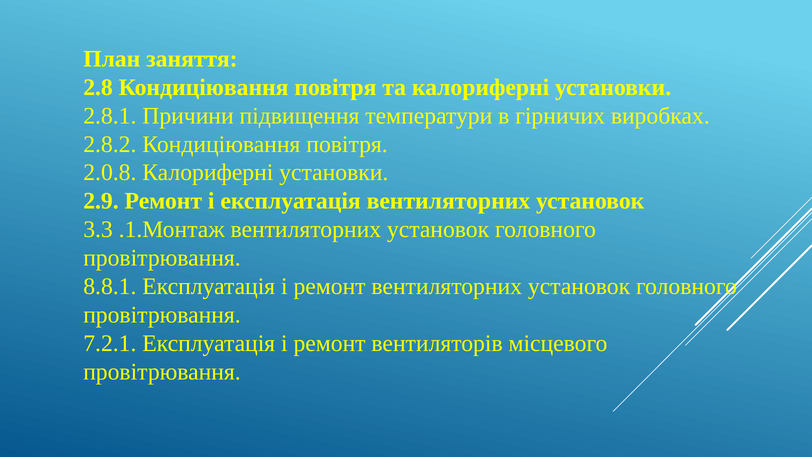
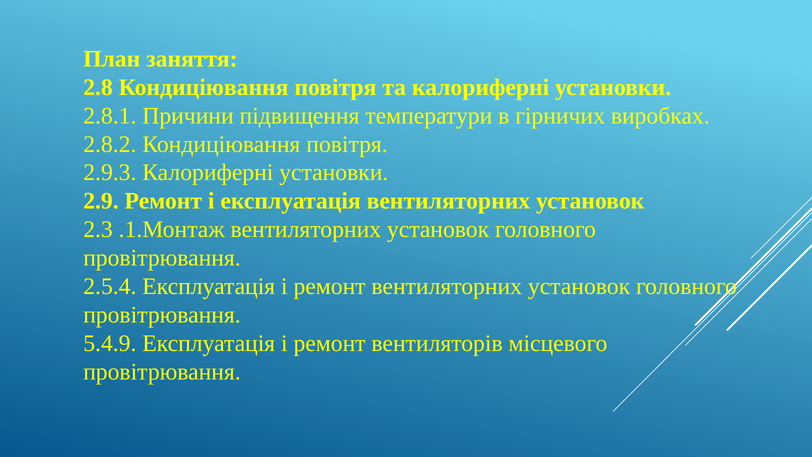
2.0.8: 2.0.8 -> 2.9.3
3.3: 3.3 -> 2.3
8.8.1: 8.8.1 -> 2.5.4
7.2.1: 7.2.1 -> 5.4.9
